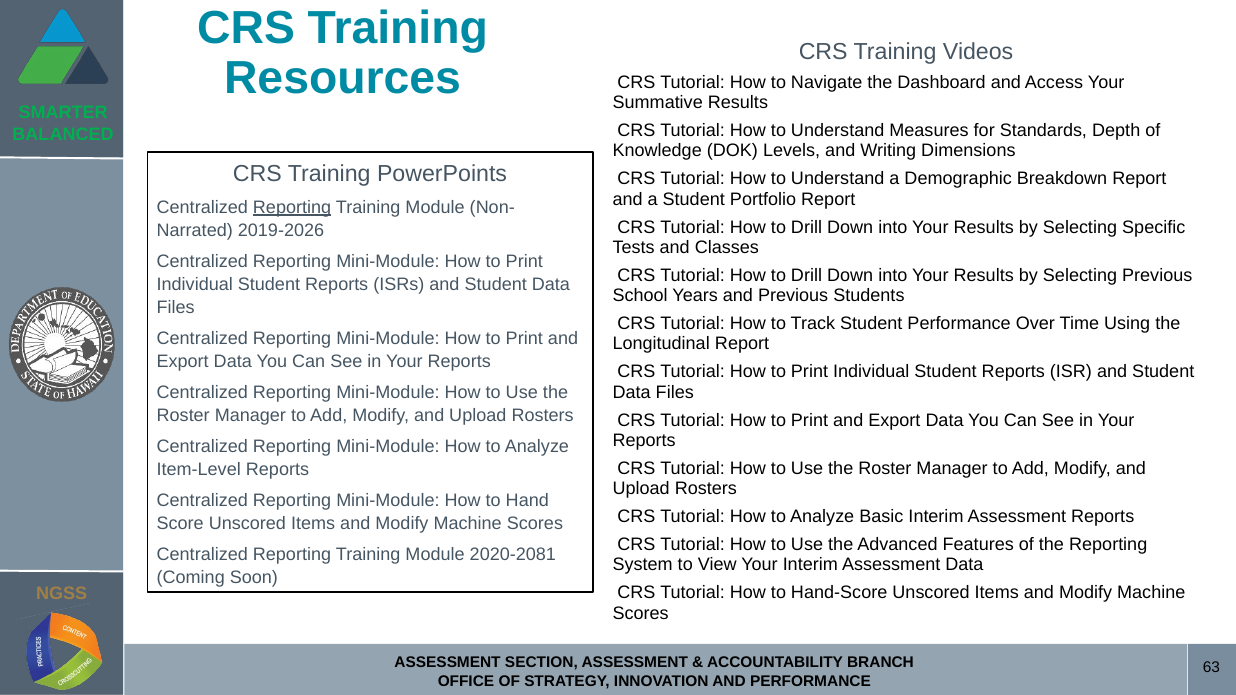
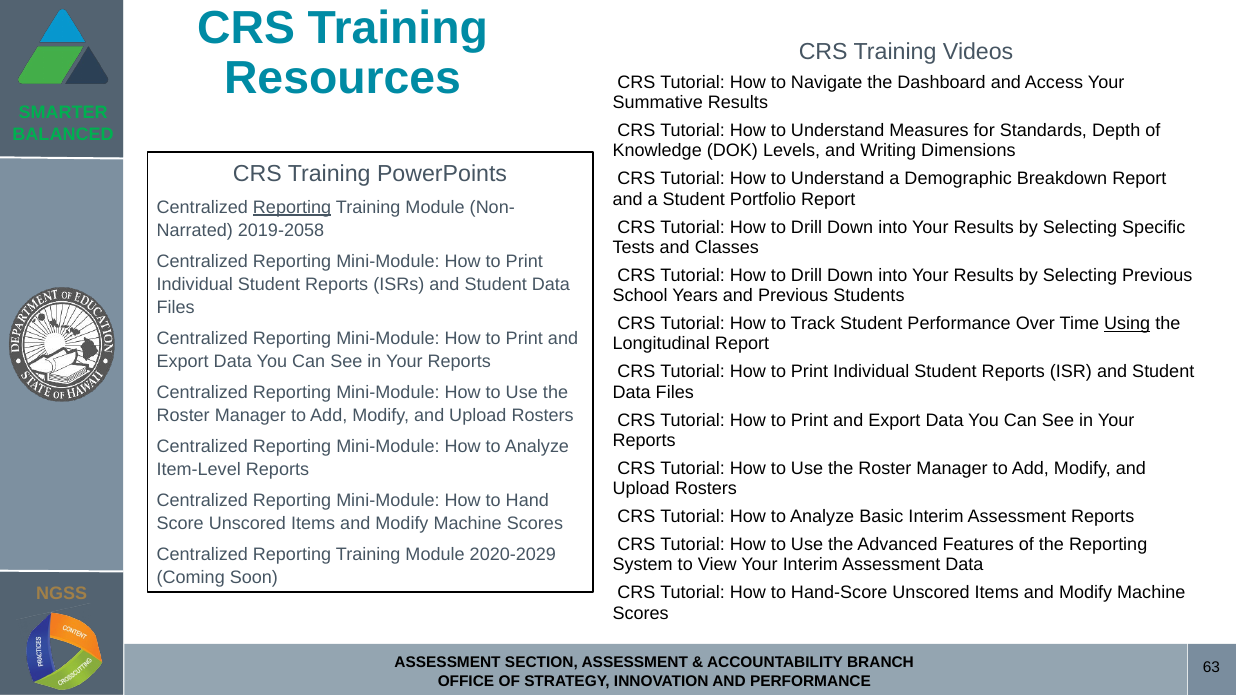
2019-2026: 2019-2026 -> 2019-2058
Using underline: none -> present
2020-2081: 2020-2081 -> 2020-2029
